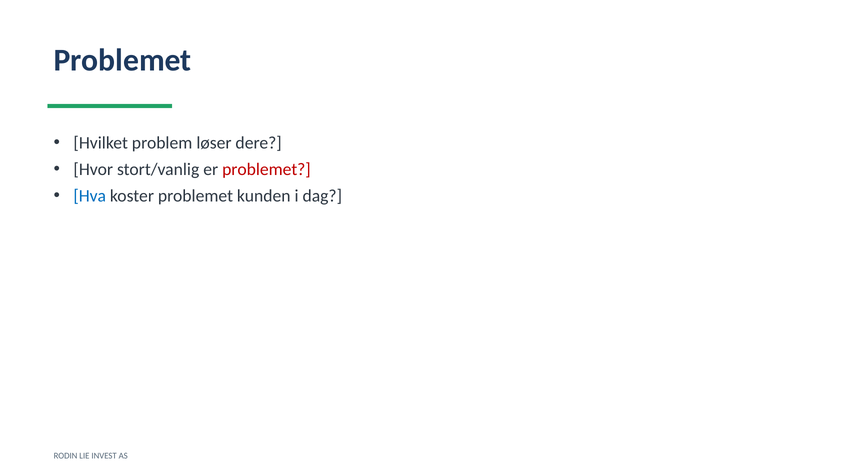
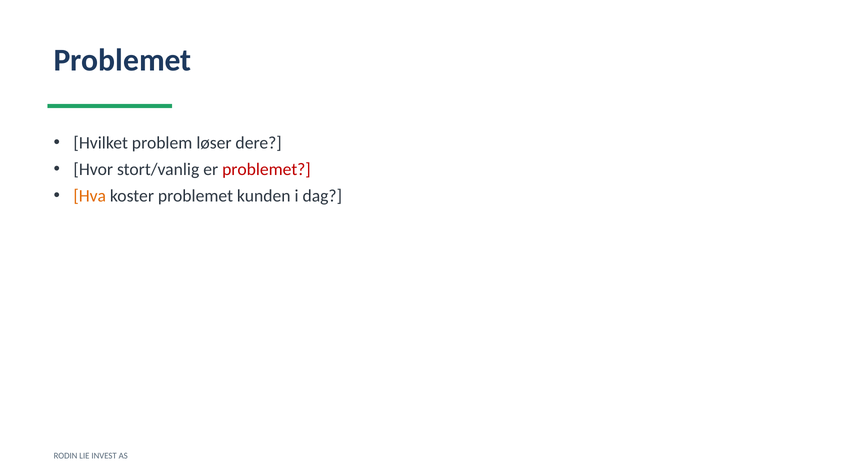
Hva colour: blue -> orange
